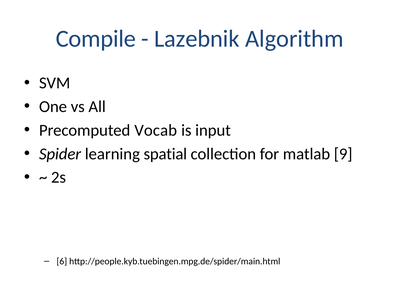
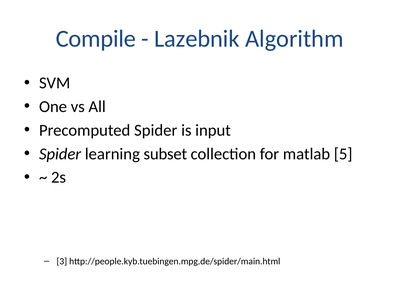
Precomputed Vocab: Vocab -> Spider
spatial: spatial -> subset
9: 9 -> 5
6: 6 -> 3
